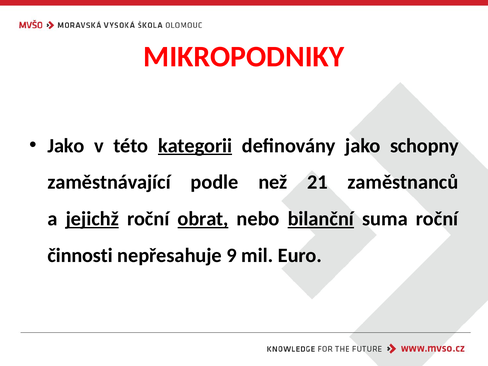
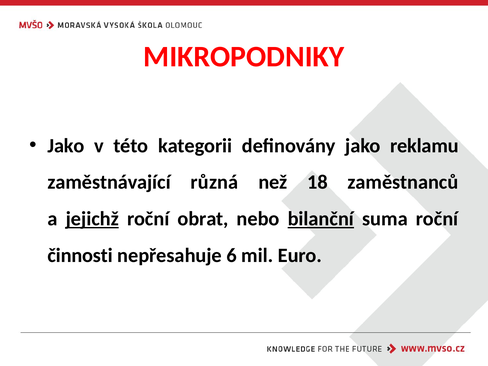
kategorii underline: present -> none
schopny: schopny -> reklamu
podle: podle -> různá
21: 21 -> 18
obrat underline: present -> none
9: 9 -> 6
